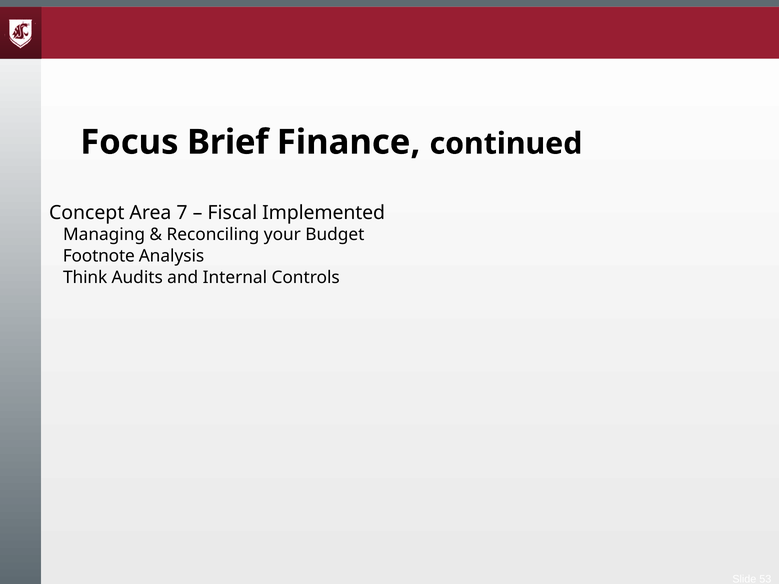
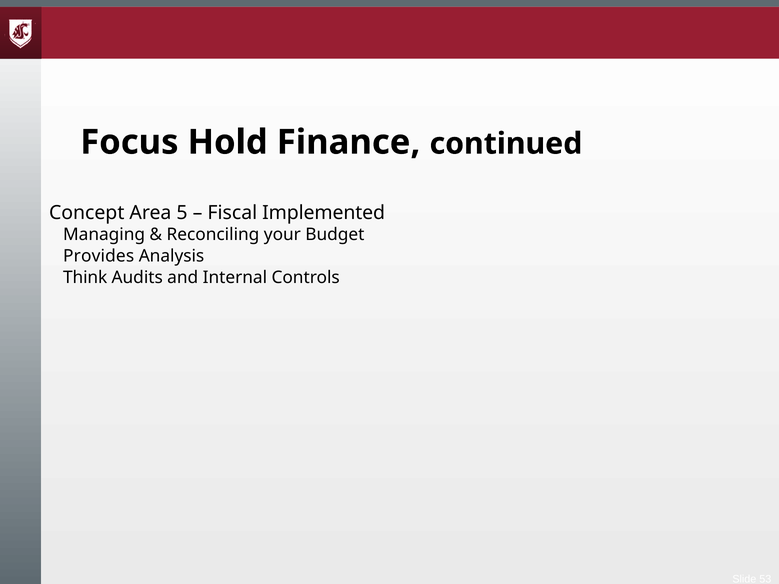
Brief: Brief -> Hold
7: 7 -> 5
Footnote: Footnote -> Provides
